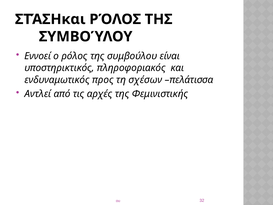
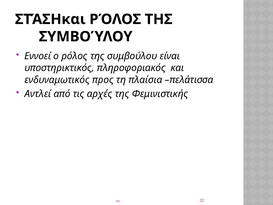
σχέσων: σχέσων -> πλαίσια
